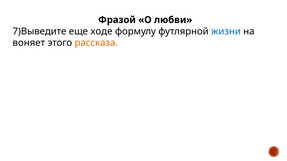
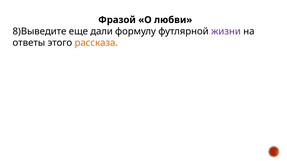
7)Выведите: 7)Выведите -> 8)Выведите
ходе: ходе -> дали
жизни colour: blue -> purple
воняет: воняет -> ответы
